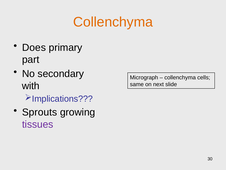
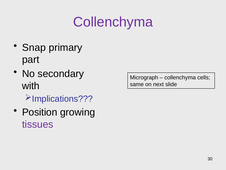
Collenchyma at (113, 22) colour: orange -> purple
Does: Does -> Snap
Sprouts: Sprouts -> Position
